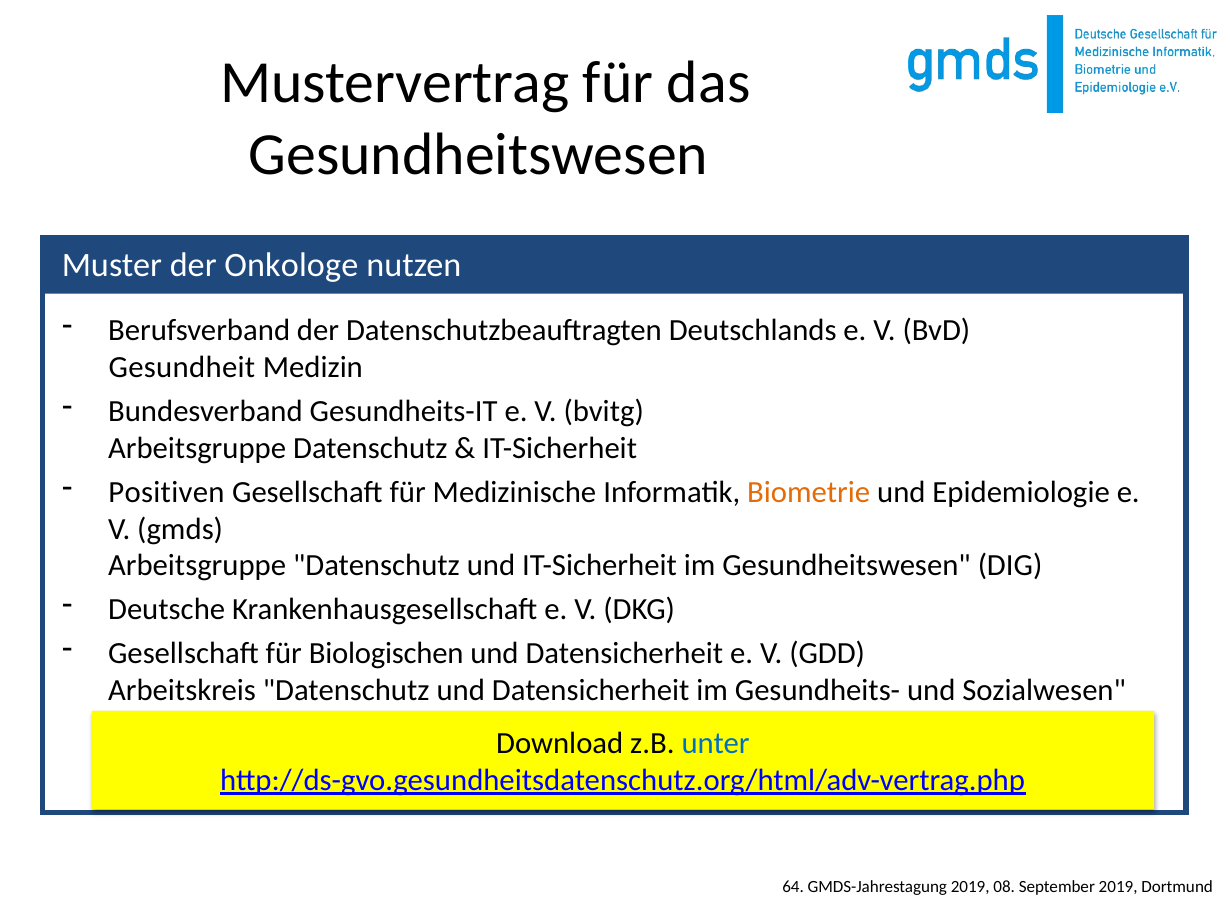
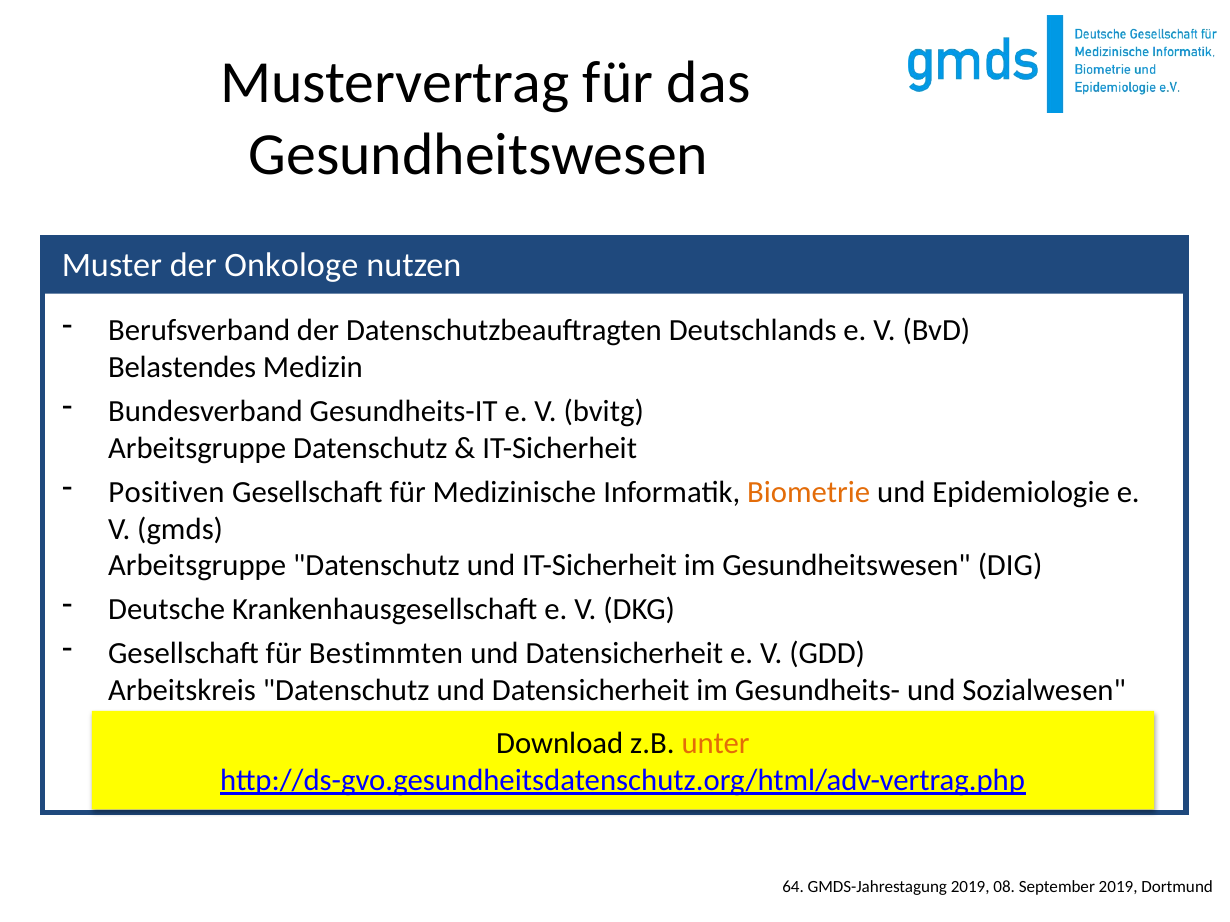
Gesundheit: Gesundheit -> Belastendes
Biologischen: Biologischen -> Bestimmten
unter colour: blue -> orange
